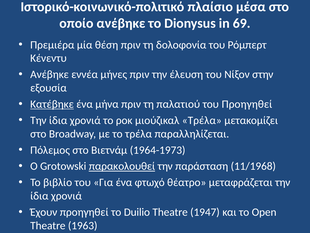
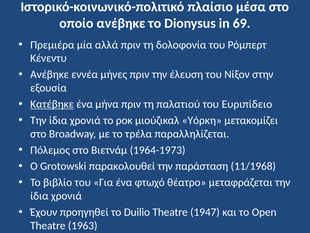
θέση: θέση -> αλλά
του Προηγηθεί: Προηγηθεί -> Ευριπίδειο
μιούζικαλ Τρέλα: Τρέλα -> Υόρκη
παρακολουθεί underline: present -> none
